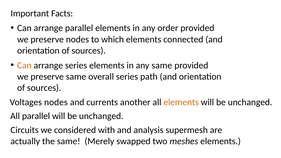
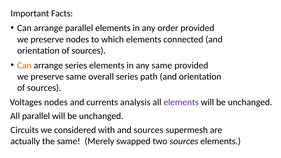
another: another -> analysis
elements at (181, 102) colour: orange -> purple
and analysis: analysis -> sources
two meshes: meshes -> sources
